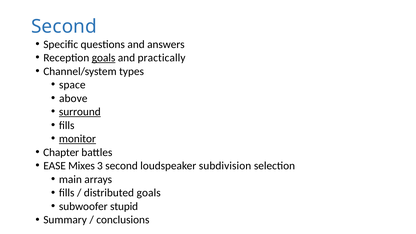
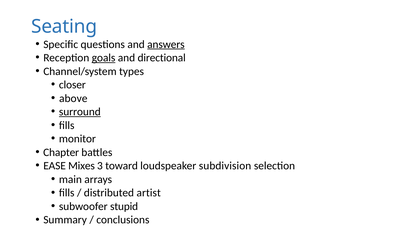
Second at (64, 26): Second -> Seating
answers underline: none -> present
practically: practically -> directional
space: space -> closer
monitor underline: present -> none
3 second: second -> toward
distributed goals: goals -> artist
